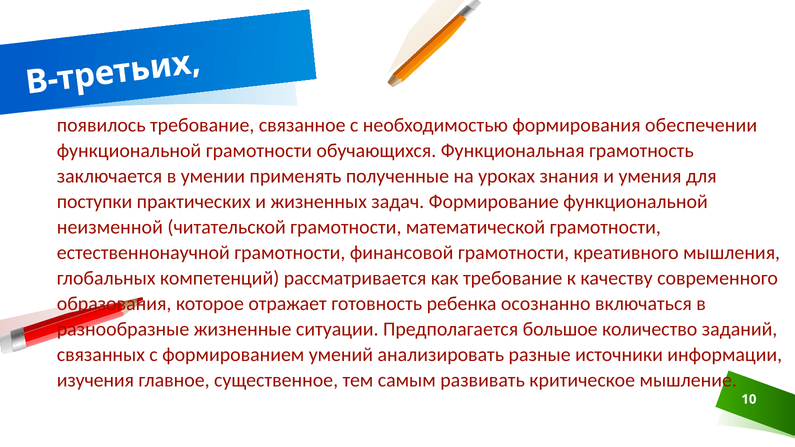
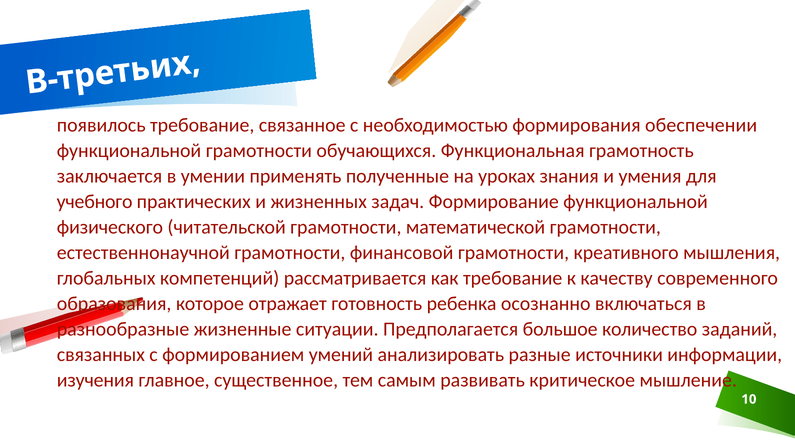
поступки: поступки -> учебного
неизменной: неизменной -> физического
